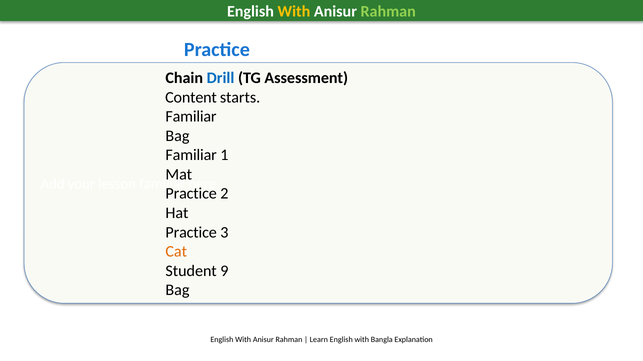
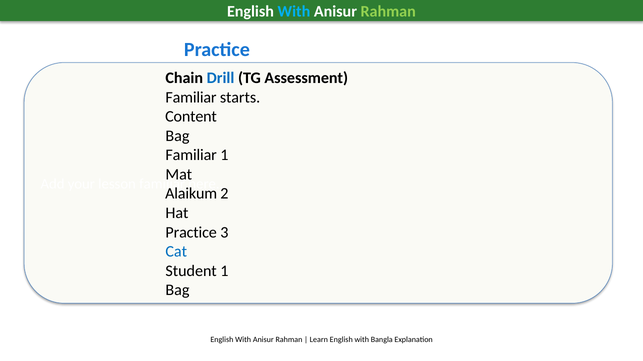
With at (294, 12) colour: yellow -> light blue
Content at (191, 98): Content -> Familiar
Familiar at (191, 117): Familiar -> Content
Practice at (191, 194): Practice -> Alaikum
Cat colour: orange -> blue
Student 9: 9 -> 1
